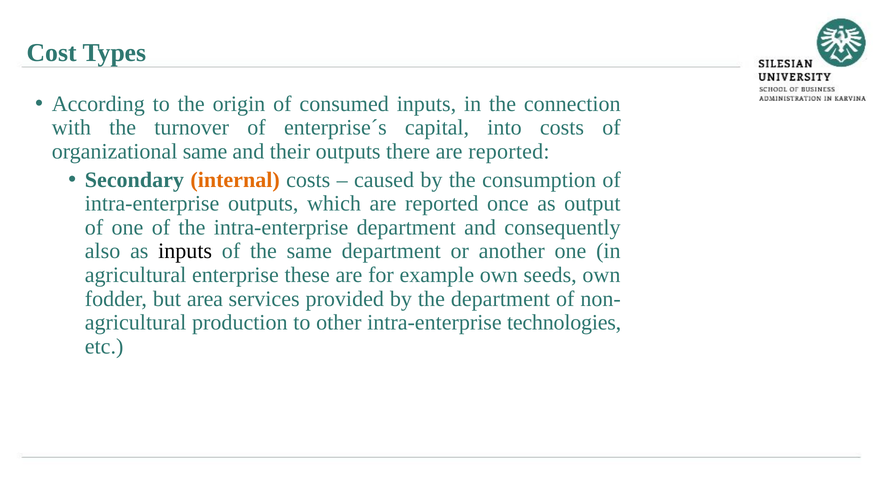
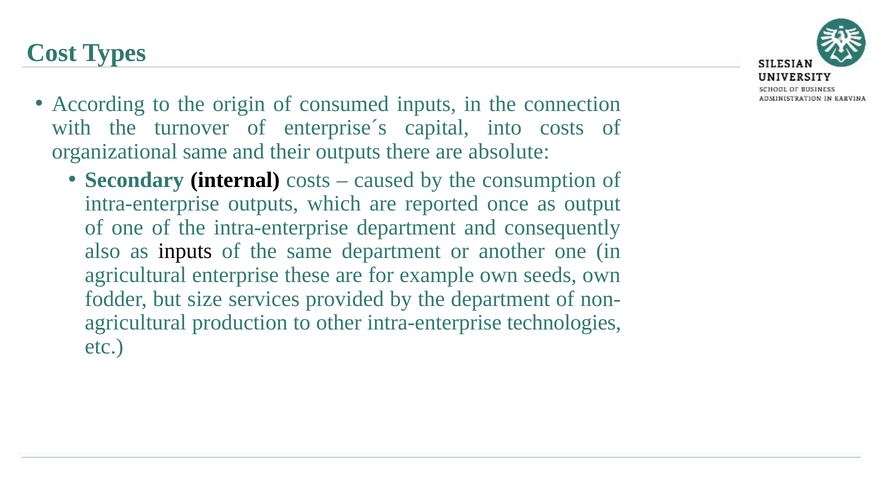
there are reported: reported -> absolute
internal colour: orange -> black
area: area -> size
